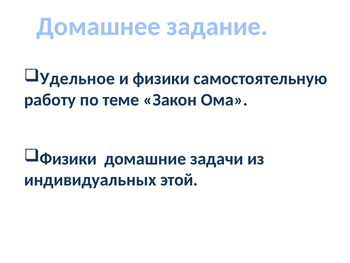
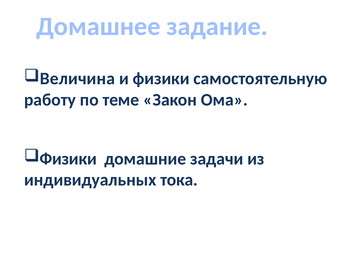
Удельное: Удельное -> Величина
этой: этой -> тока
